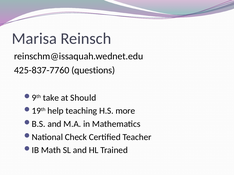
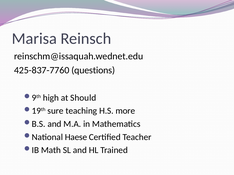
take: take -> high
help: help -> sure
Check: Check -> Haese
